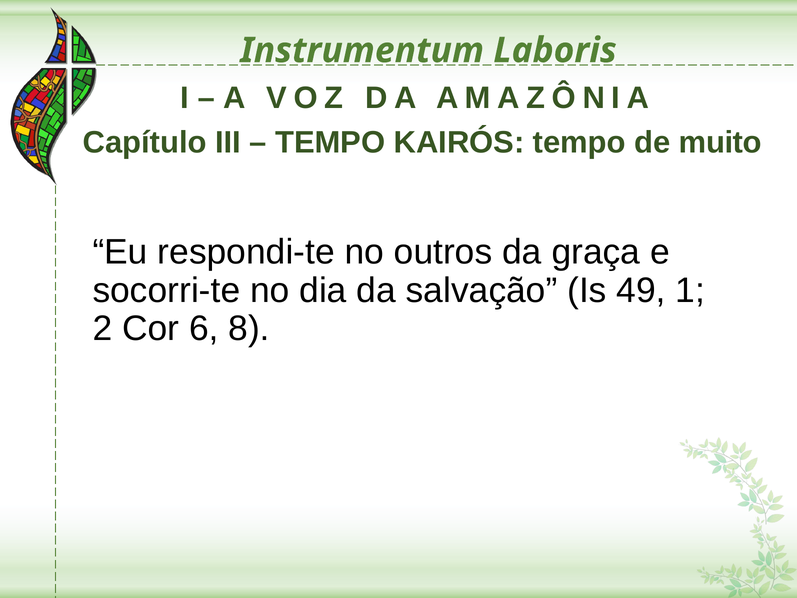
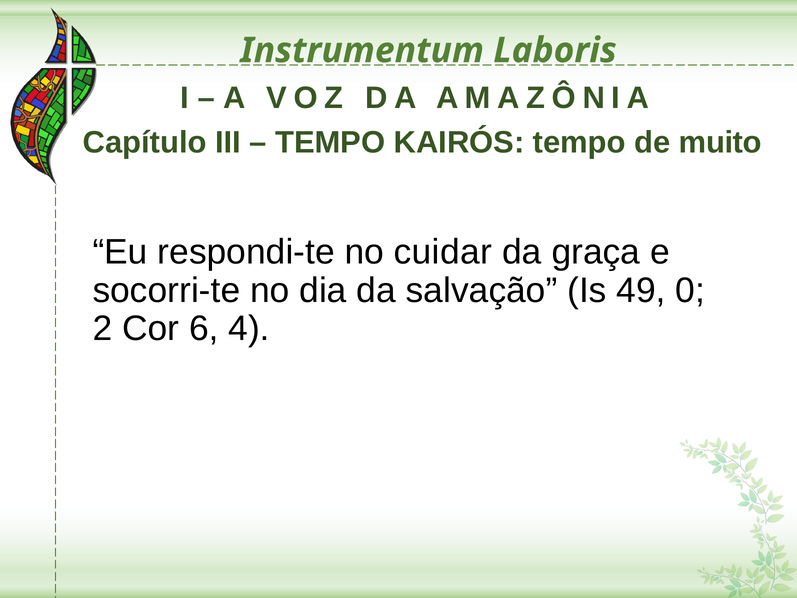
outros: outros -> cuidar
1: 1 -> 0
8: 8 -> 4
